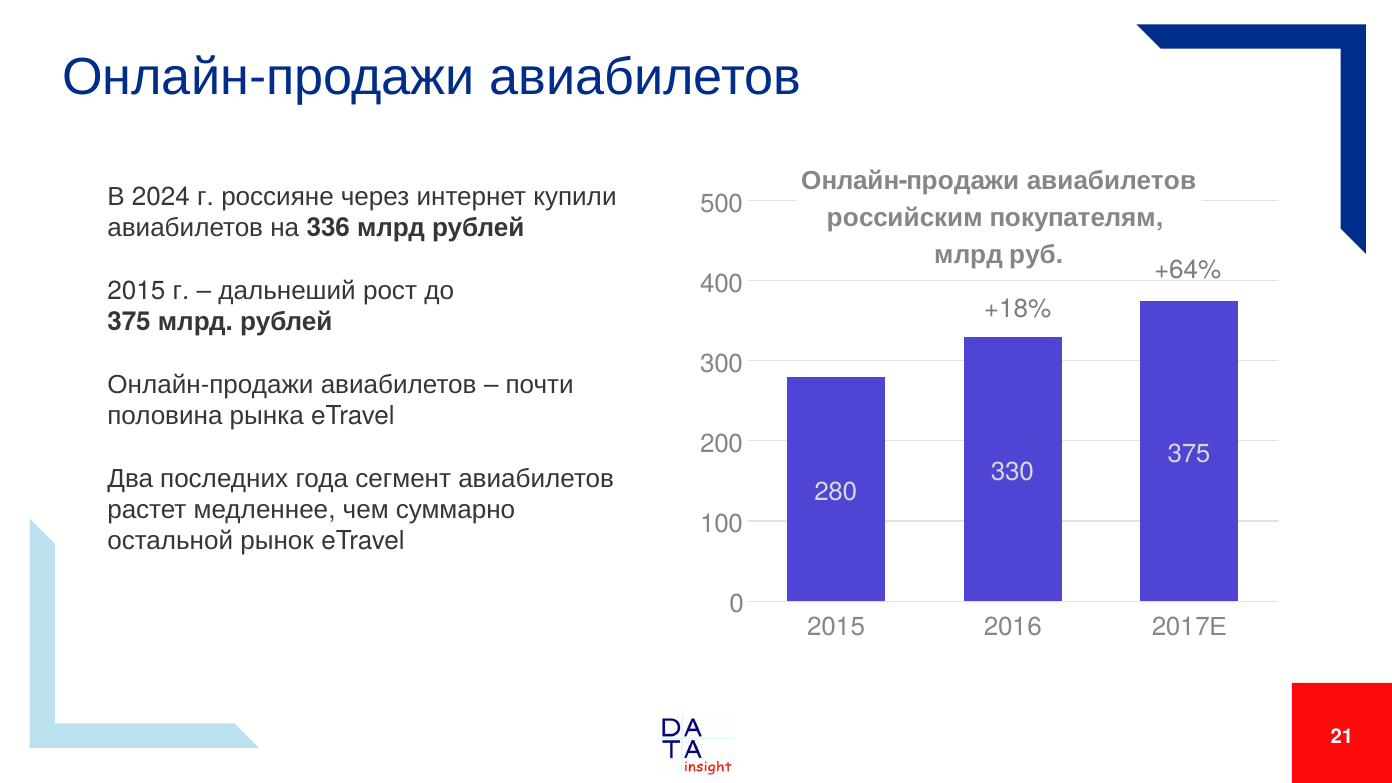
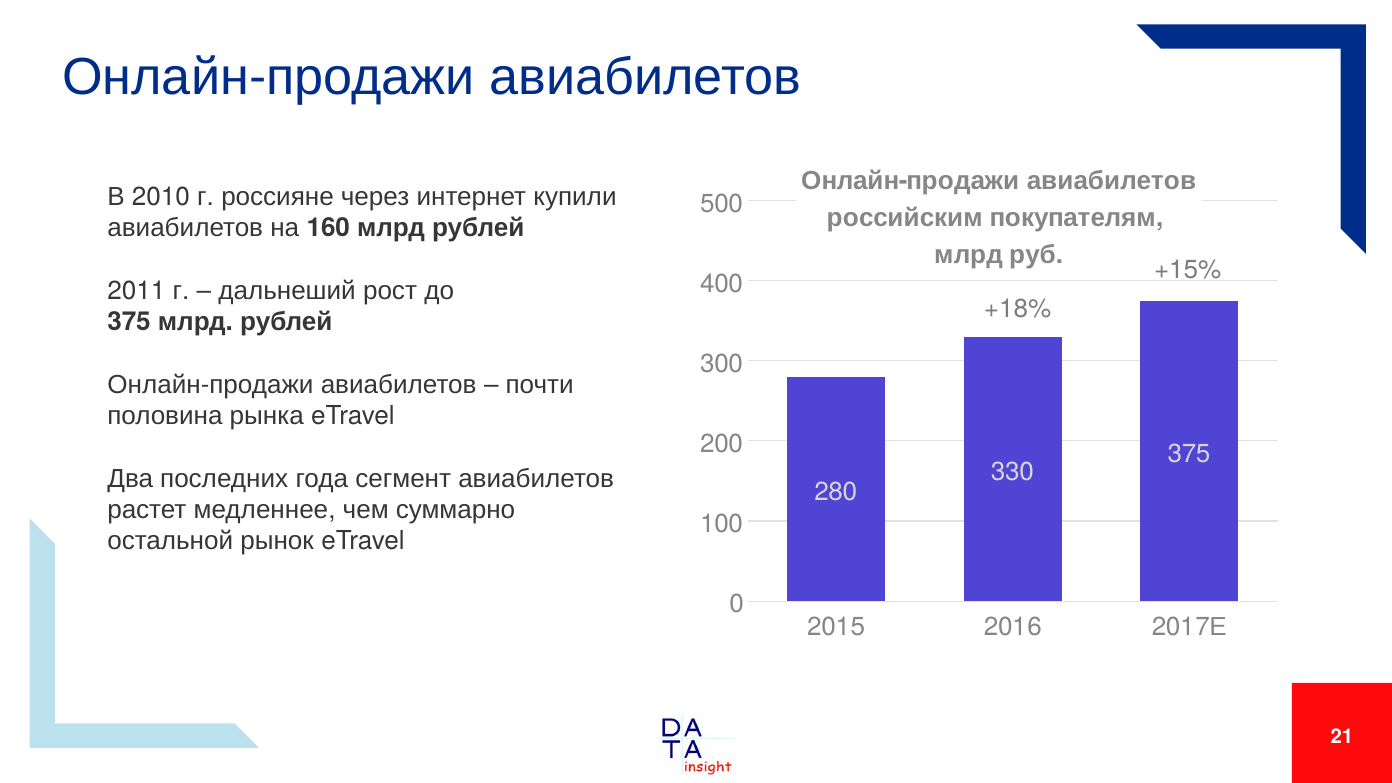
2024: 2024 -> 2010
336: 336 -> 160
+64%: +64% -> +15%
2015 at (136, 291): 2015 -> 2011
